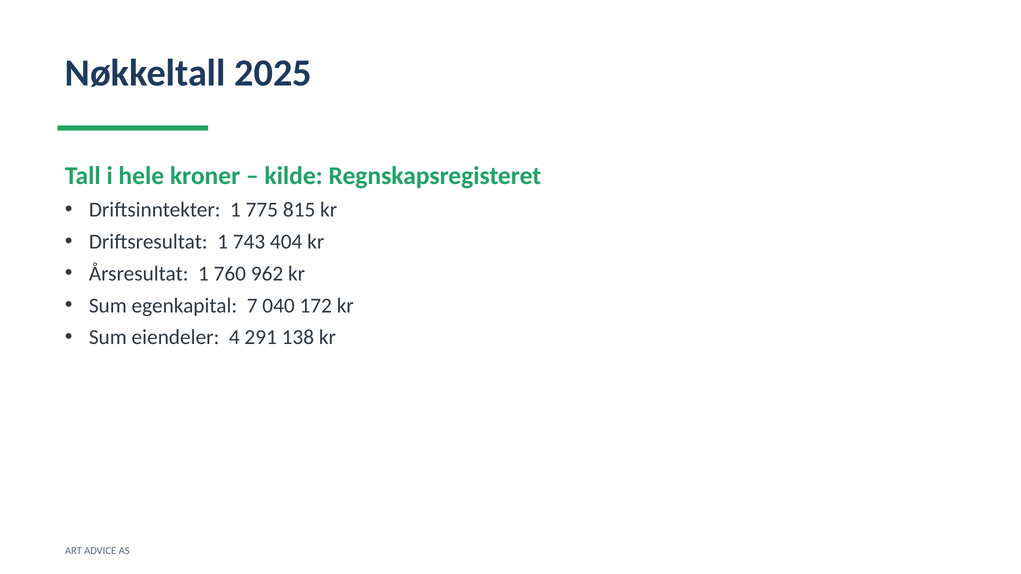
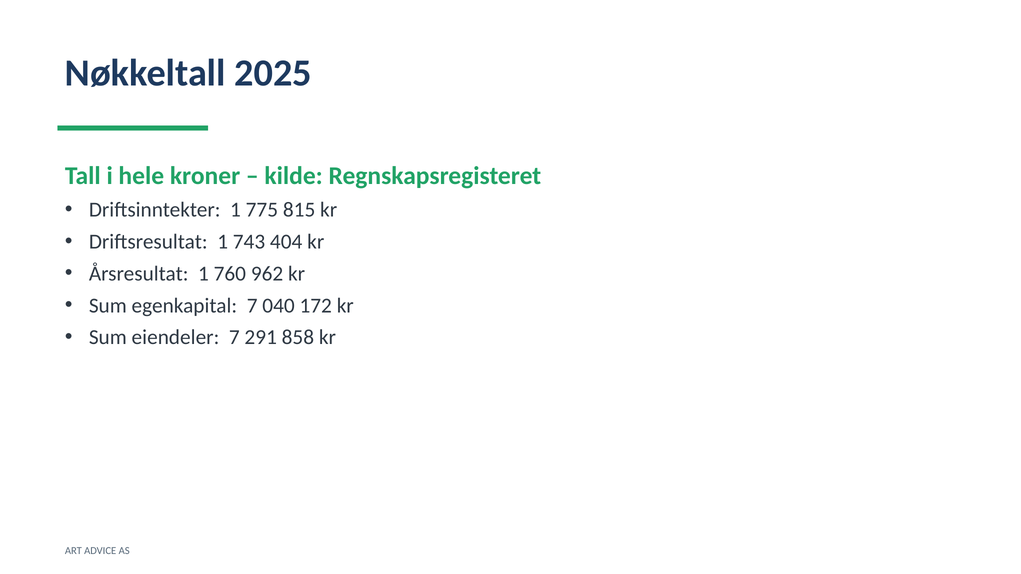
eiendeler 4: 4 -> 7
138: 138 -> 858
